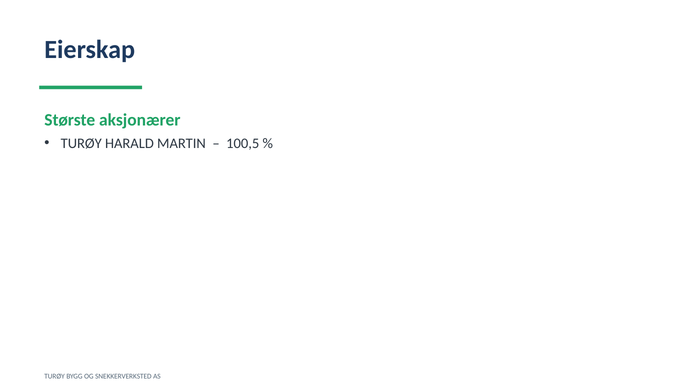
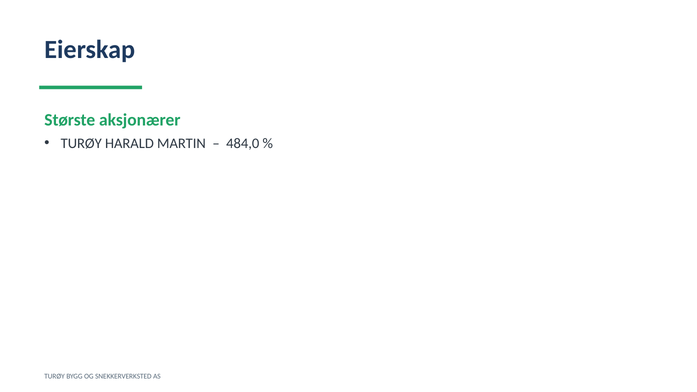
100,5: 100,5 -> 484,0
